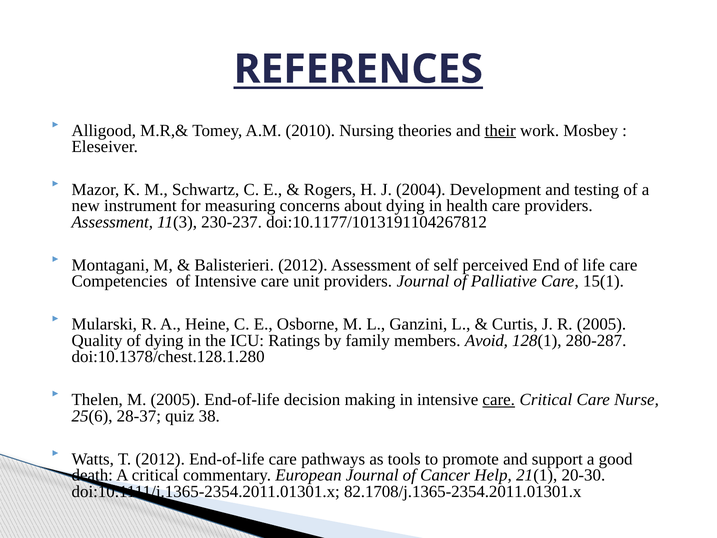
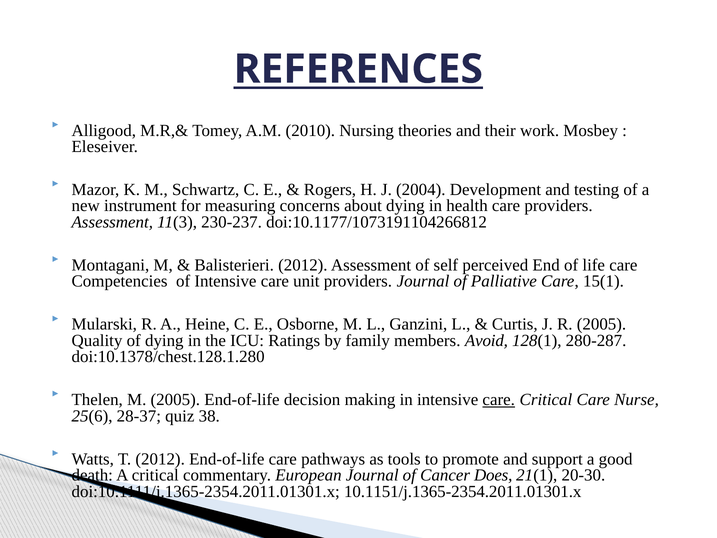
their underline: present -> none
doi:10.1177/1013191104267812: doi:10.1177/1013191104267812 -> doi:10.1177/1073191104266812
Help: Help -> Does
82.1708/j.1365-2354.2011.01301.x: 82.1708/j.1365-2354.2011.01301.x -> 10.1151/j.1365-2354.2011.01301.x
